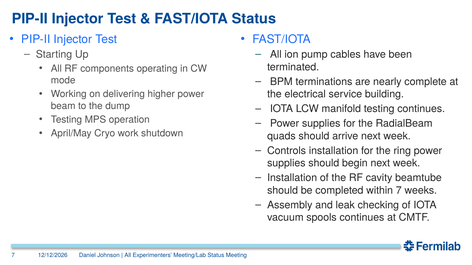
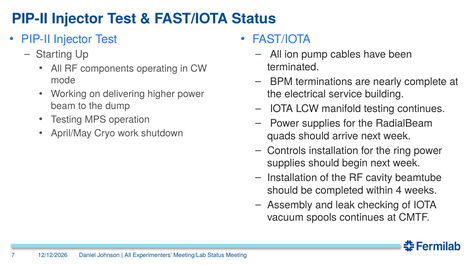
within 7: 7 -> 4
